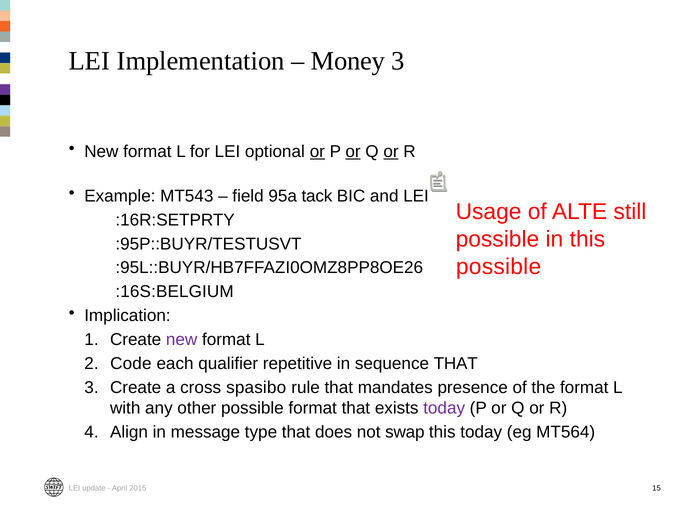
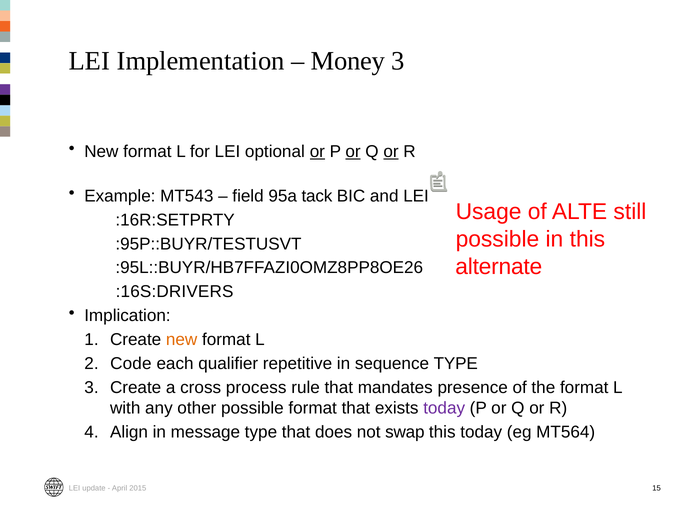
possible at (499, 267): possible -> alternate
:16S:BELGIUM: :16S:BELGIUM -> :16S:DRIVERS
new at (182, 340) colour: purple -> orange
sequence THAT: THAT -> TYPE
spasibo: spasibo -> process
